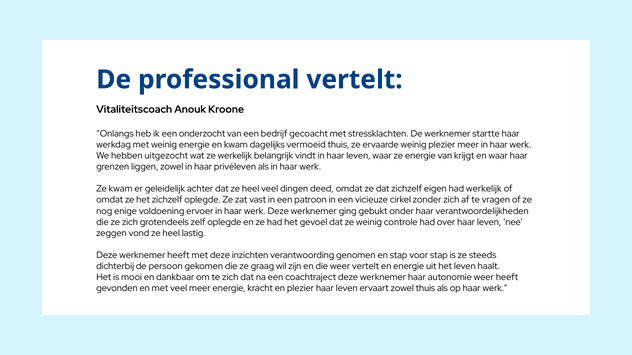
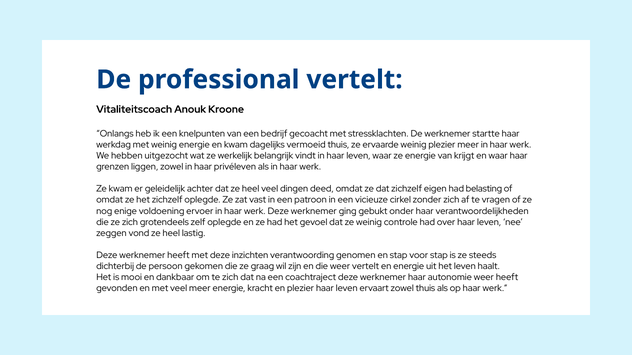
onderzocht: onderzocht -> knelpunten
had werkelijk: werkelijk -> belasting
